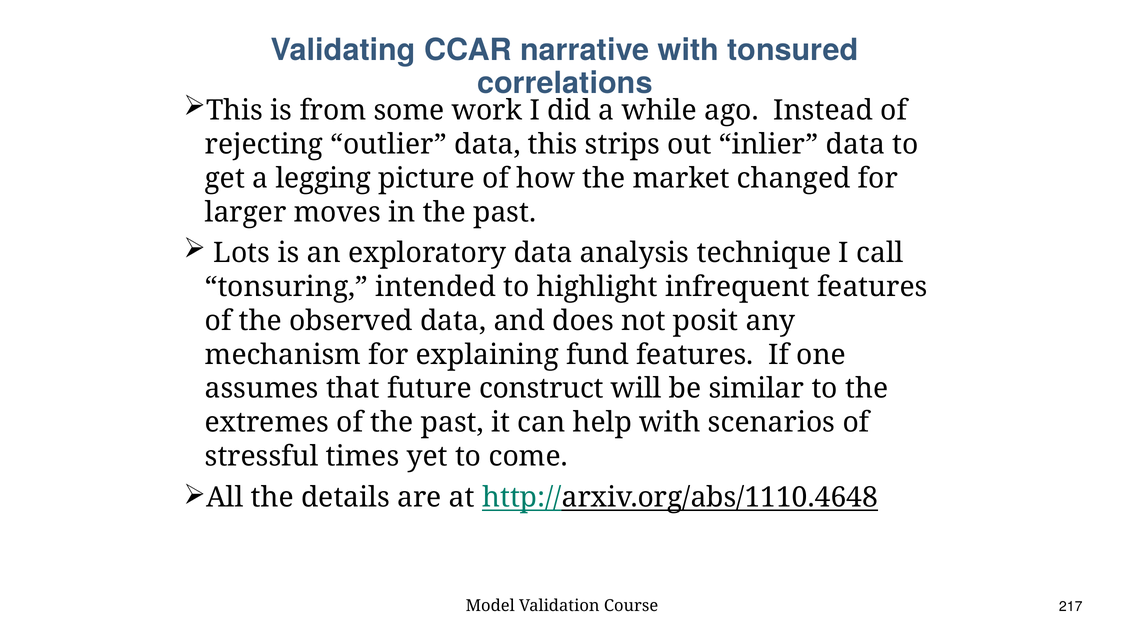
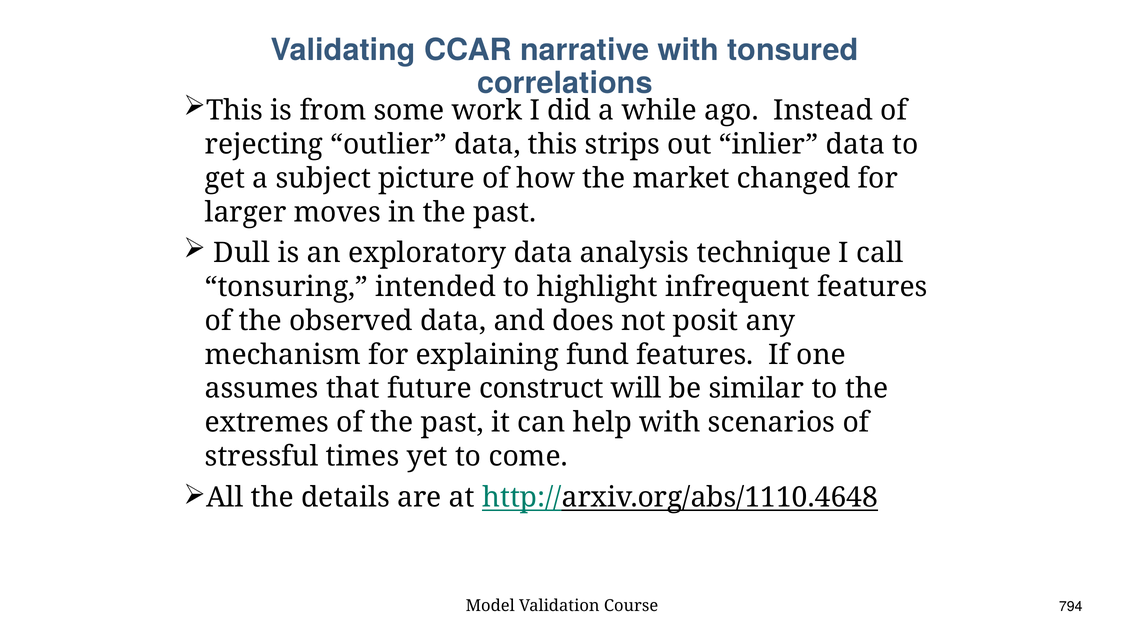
legging: legging -> subject
Lots: Lots -> Dull
217: 217 -> 794
